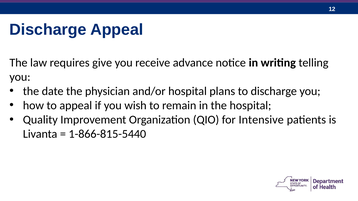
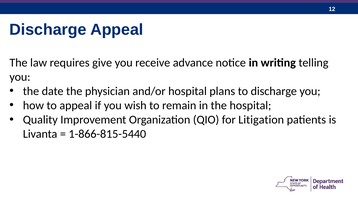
Intensive: Intensive -> Litigation
